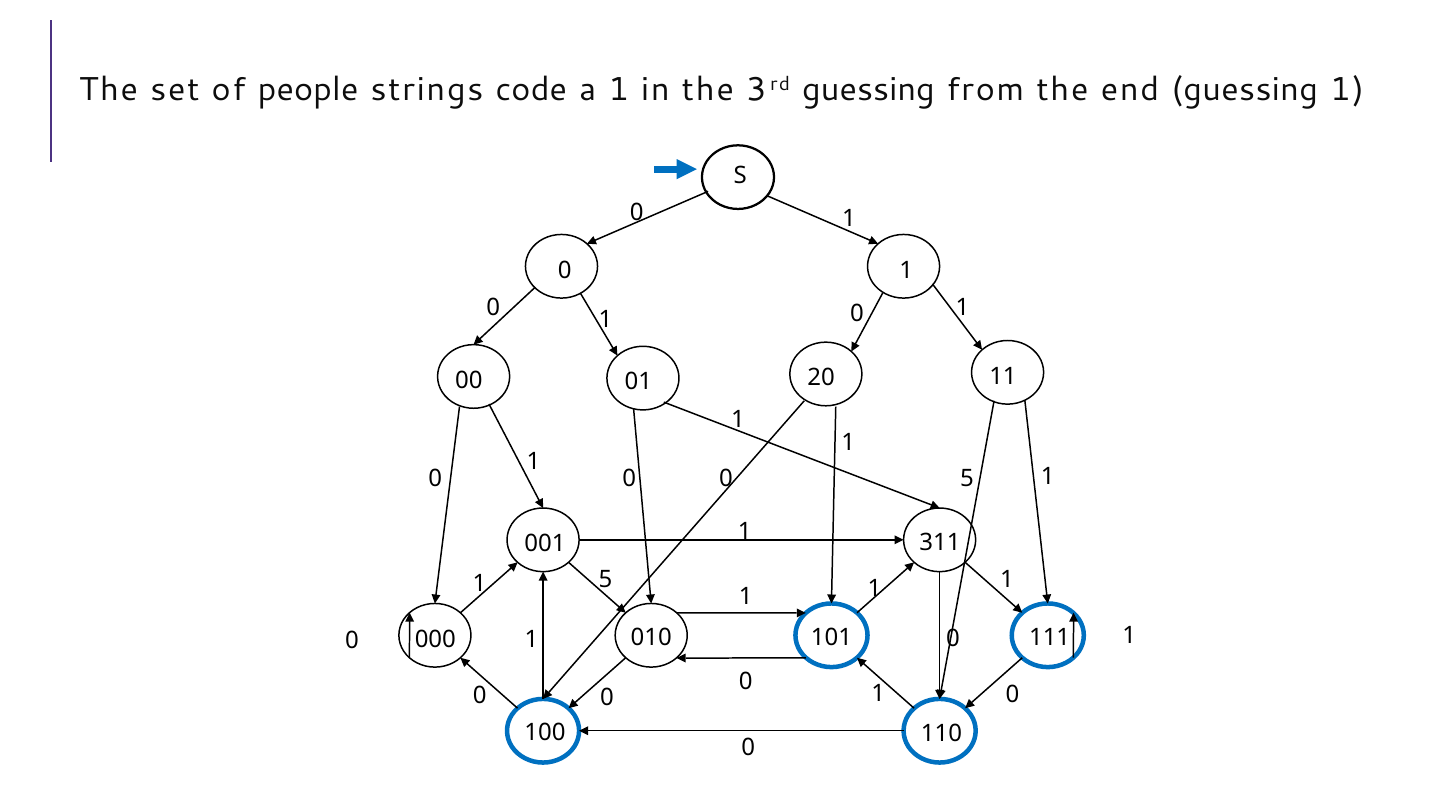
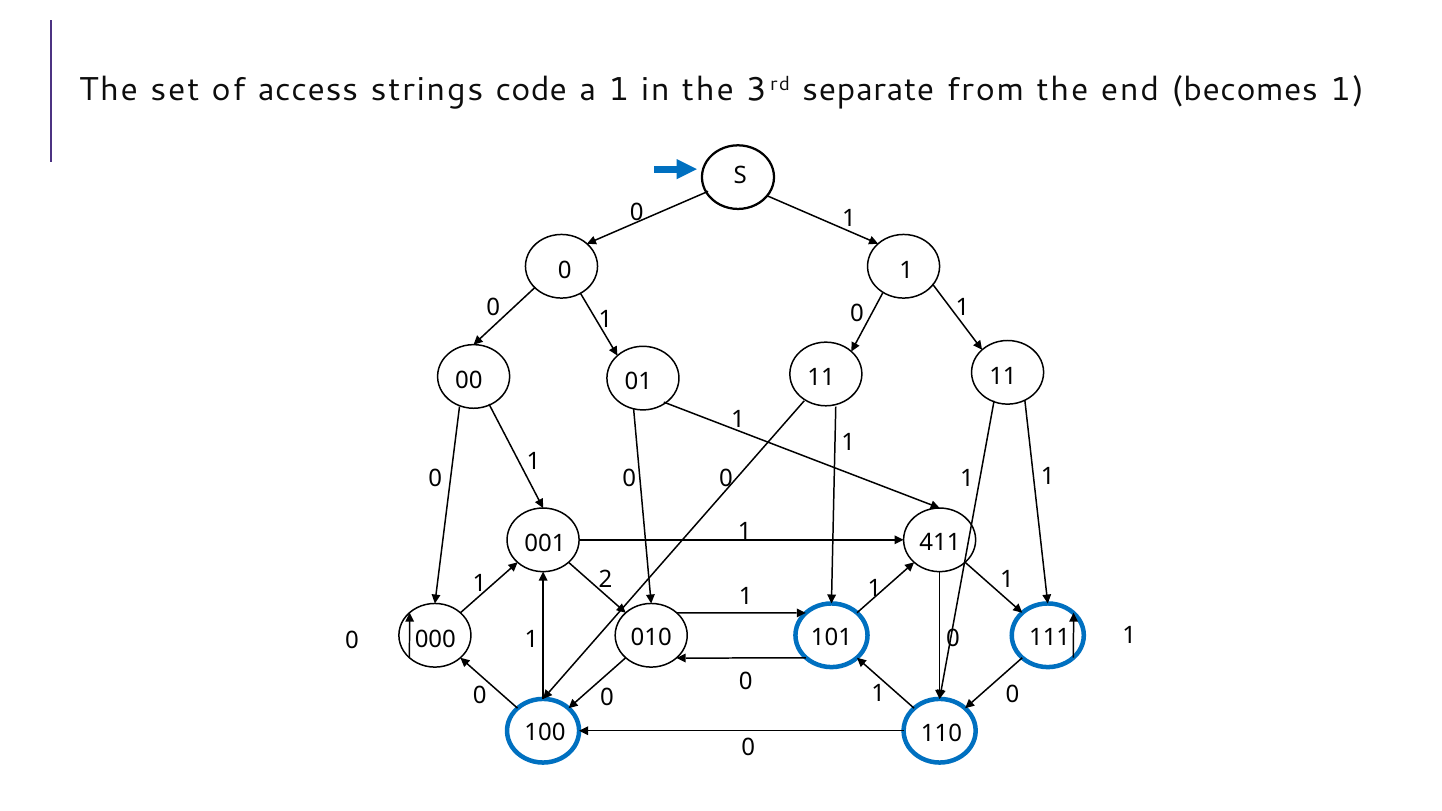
people: people -> access
3rd guessing: guessing -> separate
end guessing: guessing -> becomes
01 20: 20 -> 11
5 at (967, 478): 5 -> 1
311: 311 -> 411
1 5: 5 -> 2
